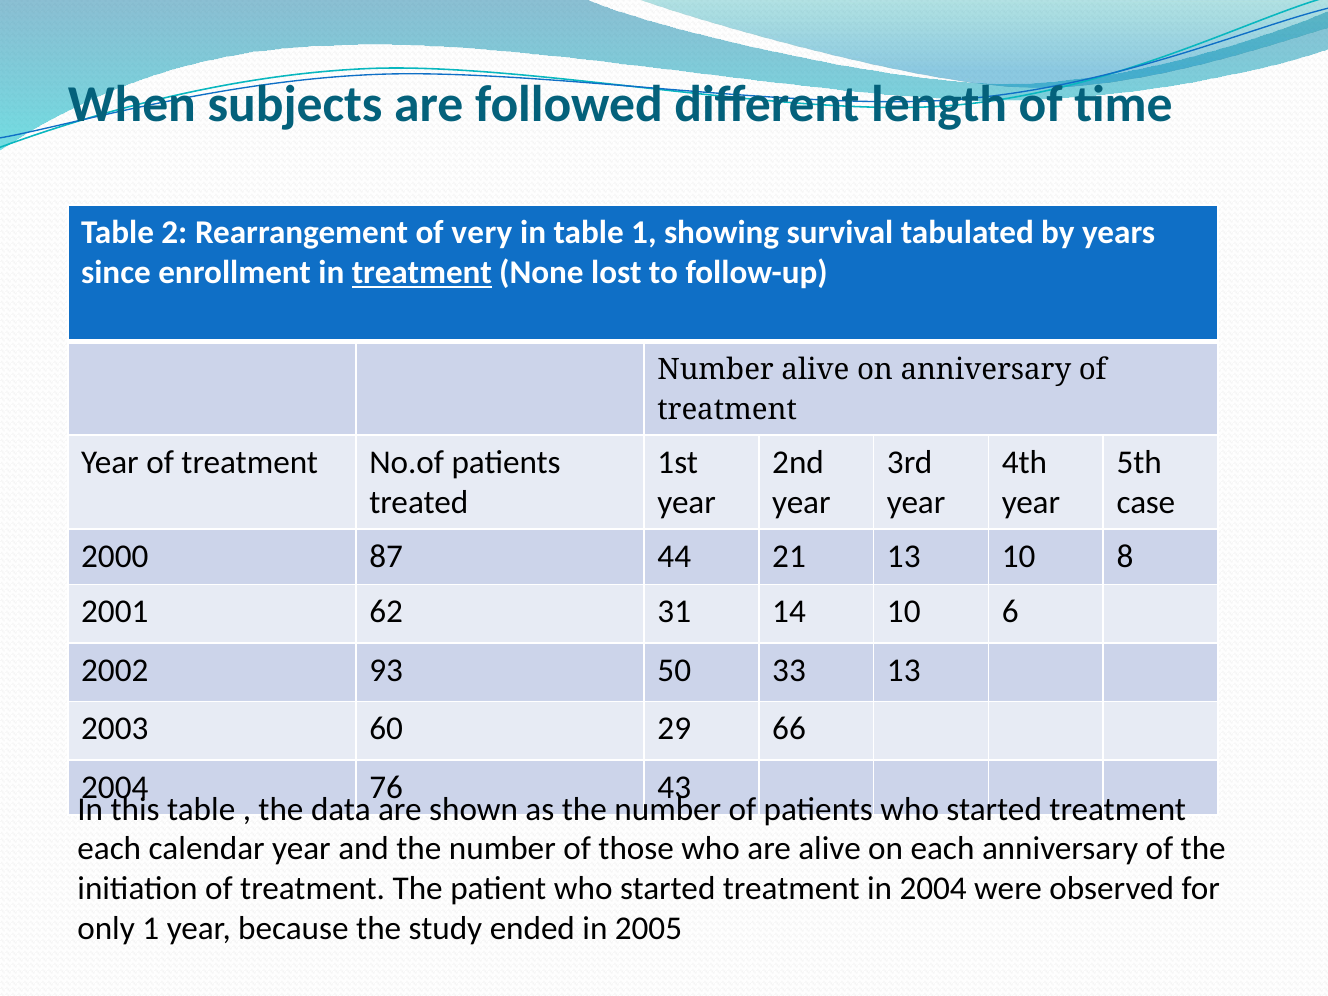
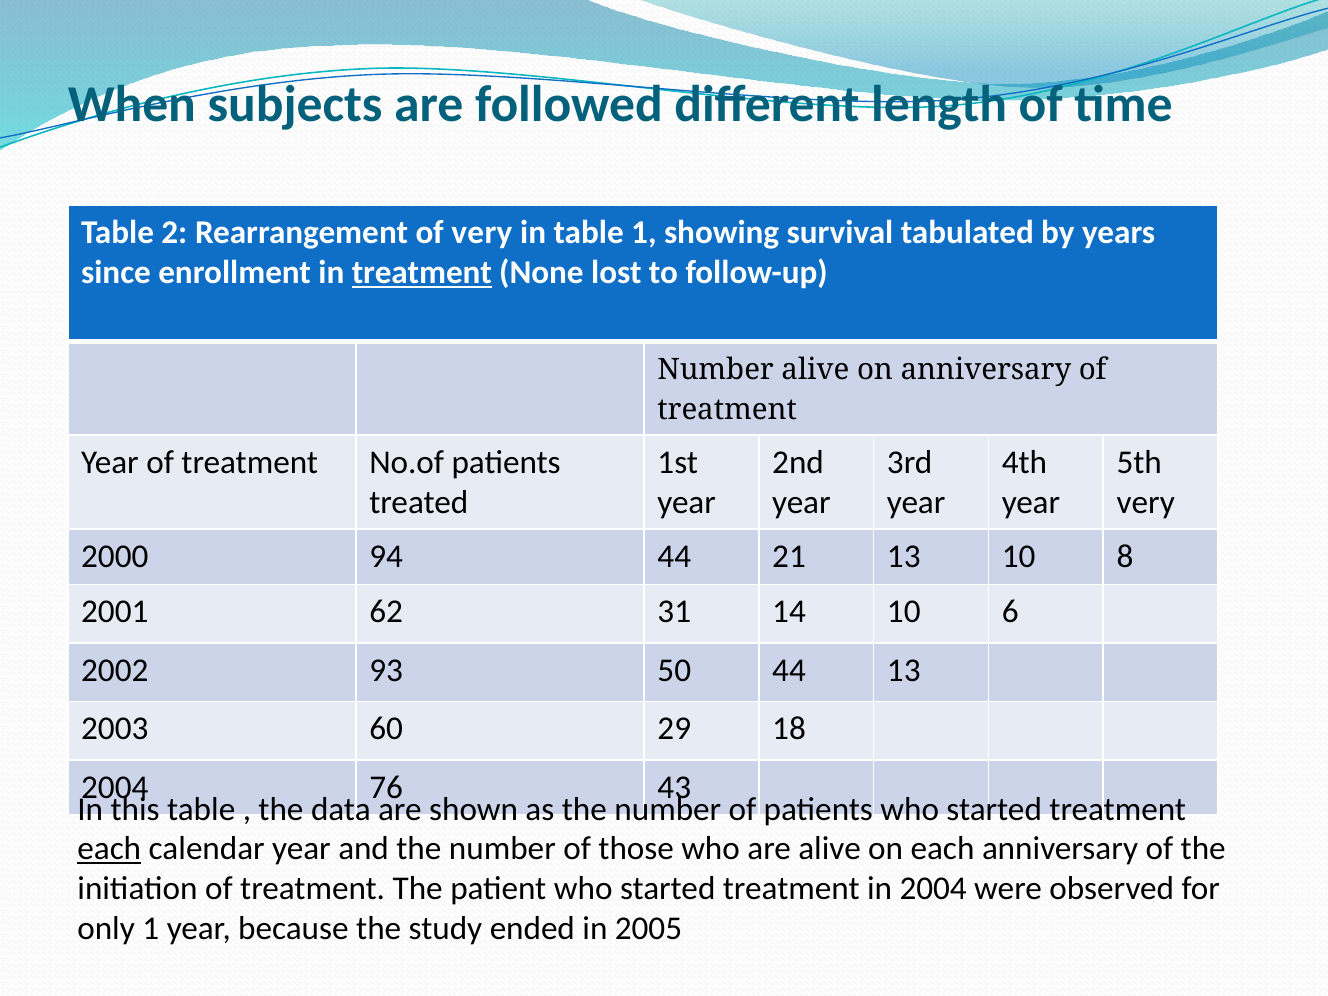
case at (1146, 503): case -> very
87: 87 -> 94
50 33: 33 -> 44
66: 66 -> 18
each at (109, 849) underline: none -> present
